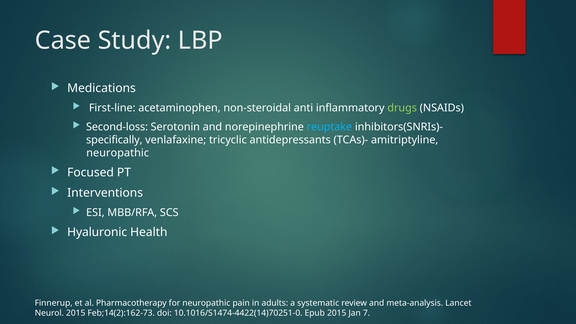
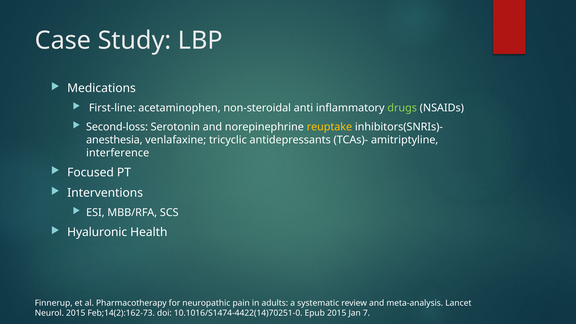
reuptake colour: light blue -> yellow
specifically: specifically -> anesthesia
neuropathic at (118, 153): neuropathic -> interference
